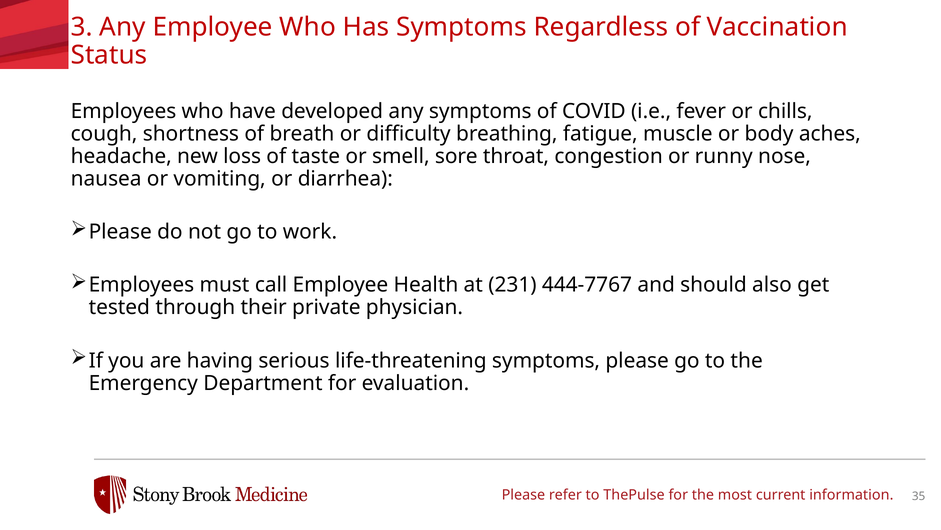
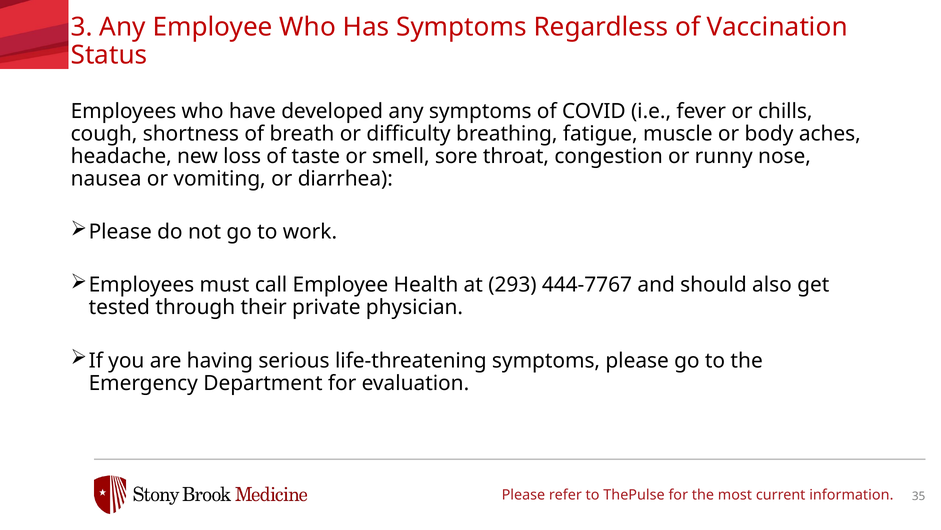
231: 231 -> 293
